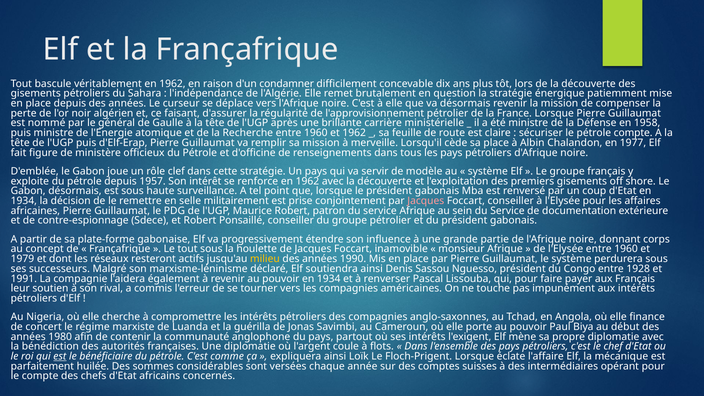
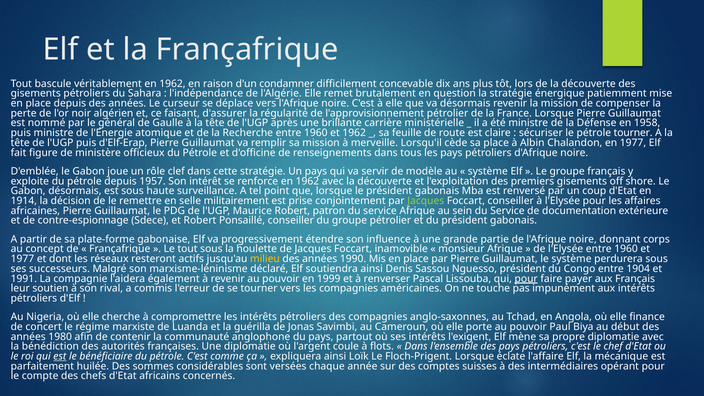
pétrole compte: compte -> tourner
1934 at (24, 201): 1934 -> 1914
Jacques at (426, 201) colour: pink -> light green
1979 at (22, 259): 1979 -> 1977
1928: 1928 -> 1904
pouvoir en 1934: 1934 -> 1999
pour at (526, 279) underline: none -> present
